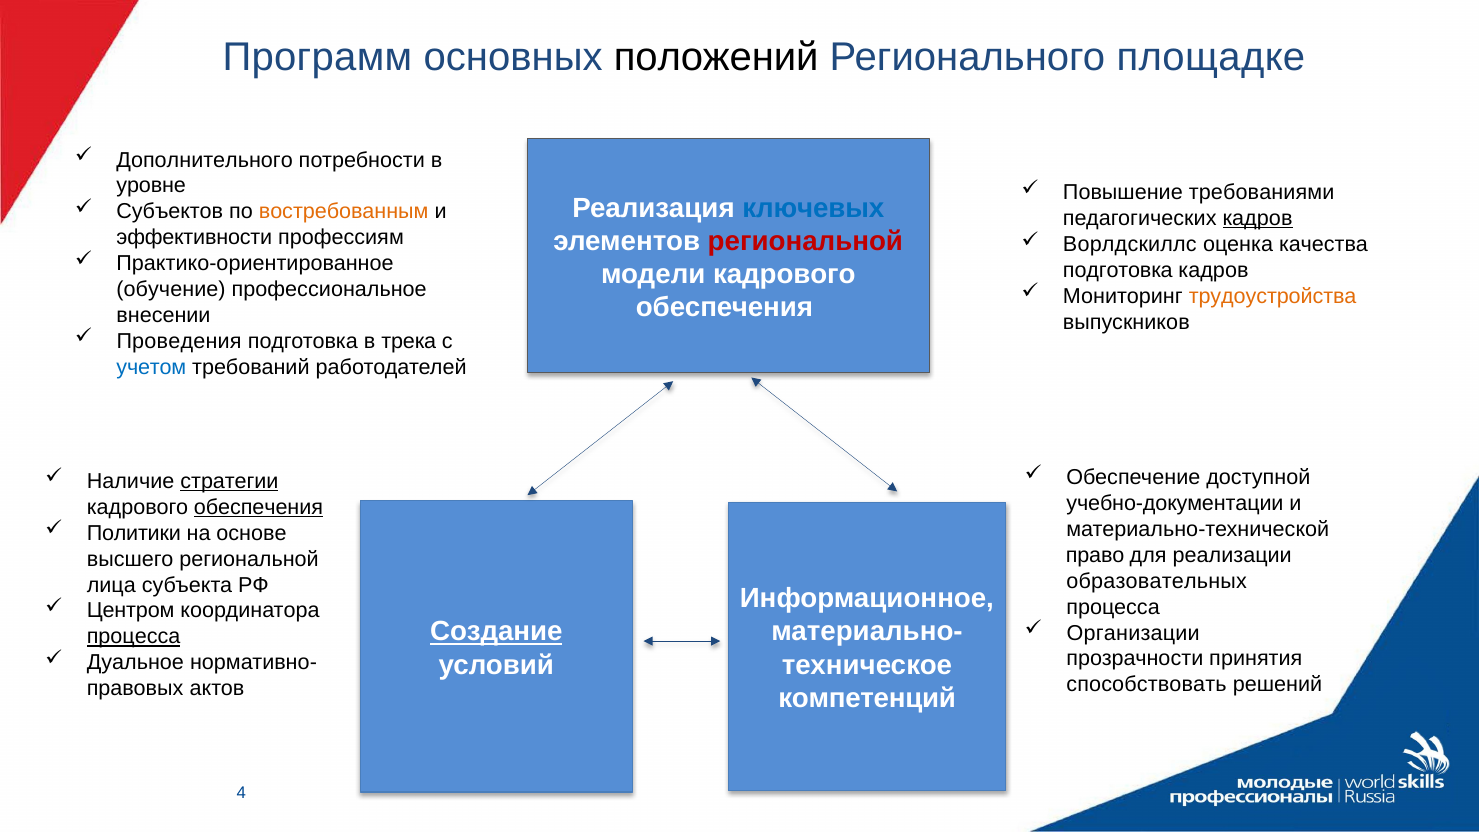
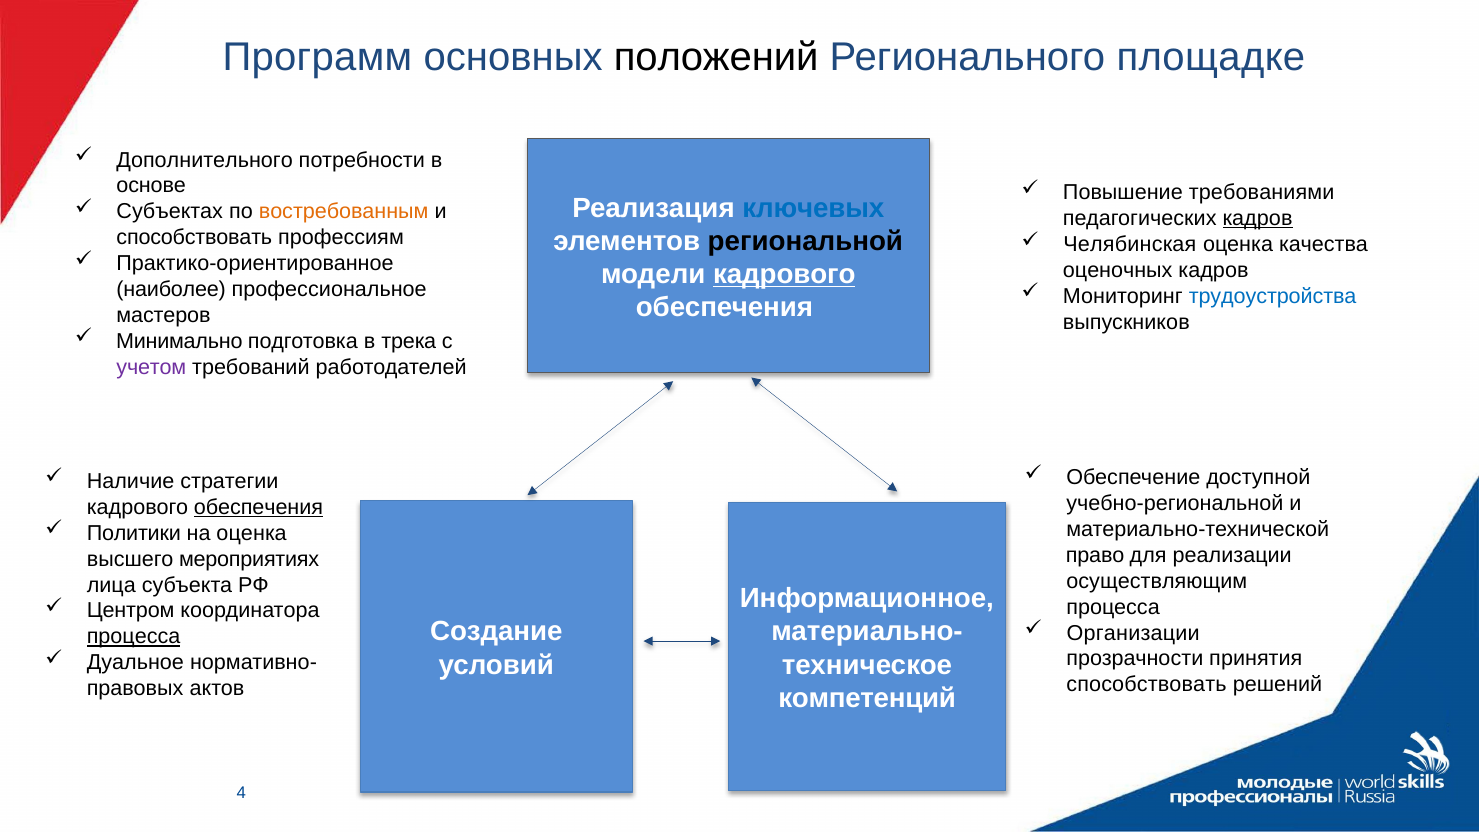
уровне: уровне -> основе
Субъектов: Субъектов -> Субъектах
эффективности at (194, 238): эффективности -> способствовать
региональной at (805, 241) colour: red -> black
Ворлдскиллс: Ворлдскиллс -> Челябинская
подготовка at (1118, 270): подготовка -> оценочных
кадрового at (784, 274) underline: none -> present
обучение: обучение -> наиболее
трудоустройства colour: orange -> blue
внесении: внесении -> мастеров
Проведения: Проведения -> Минимально
учетом colour: blue -> purple
стратегии underline: present -> none
учебно-документации: учебно-документации -> учебно-региональной
на основе: основе -> оценка
высшего региональной: региональной -> мероприятиях
образовательных: образовательных -> осуществляющим
Создание underline: present -> none
